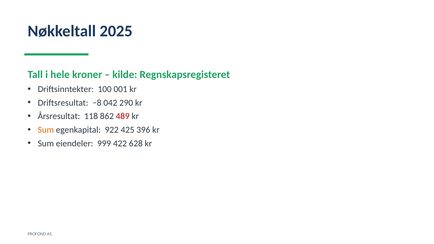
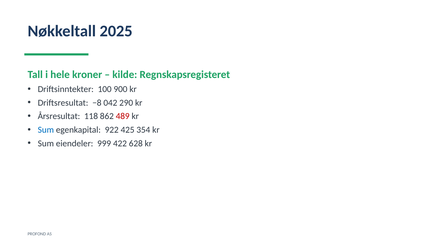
001: 001 -> 900
Sum at (46, 130) colour: orange -> blue
396: 396 -> 354
